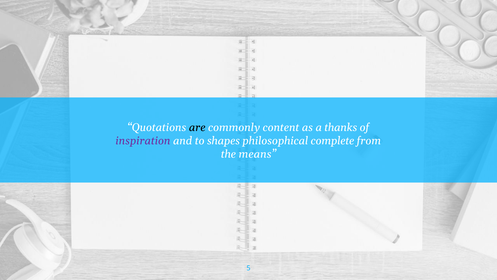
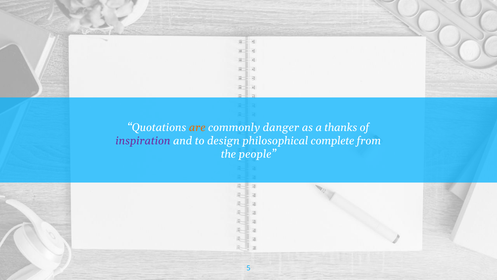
are colour: black -> orange
content: content -> danger
shapes: shapes -> design
means: means -> people
